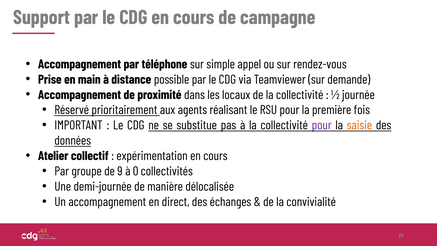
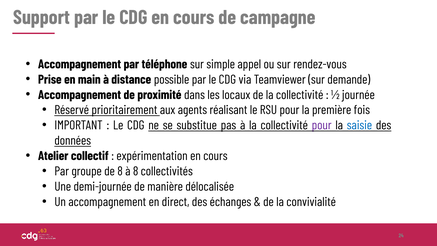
saisie colour: orange -> blue
de 9: 9 -> 8
à 0: 0 -> 8
